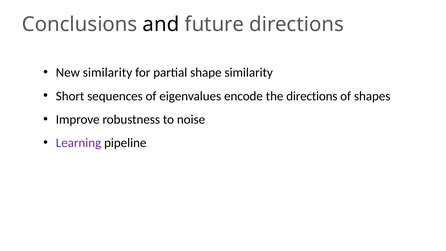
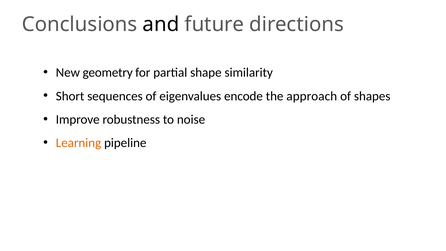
New similarity: similarity -> geometry
the directions: directions -> approach
Learning colour: purple -> orange
